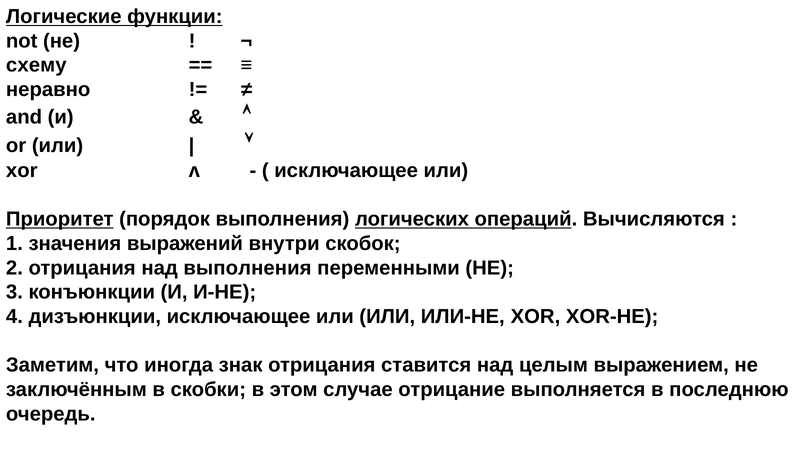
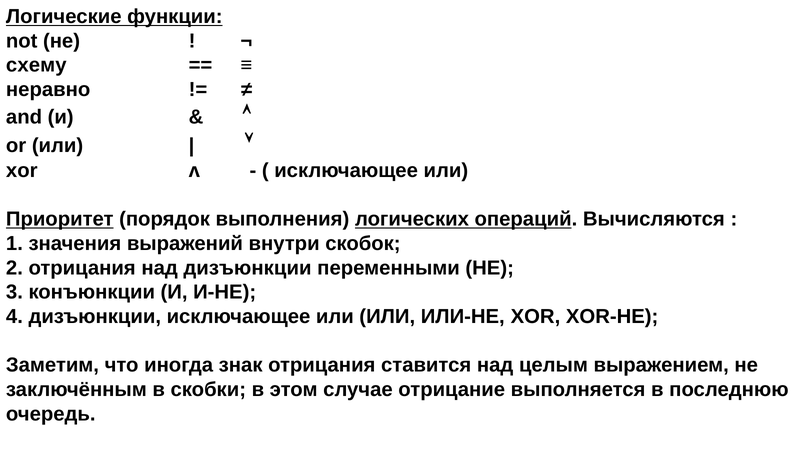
над выполнения: выполнения -> дизъюнкции
